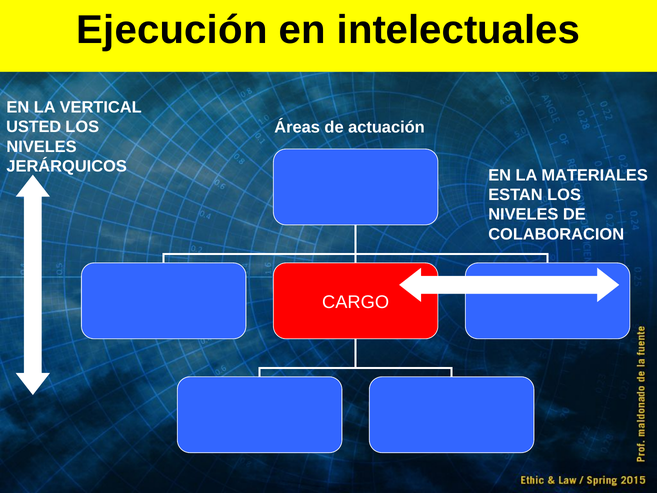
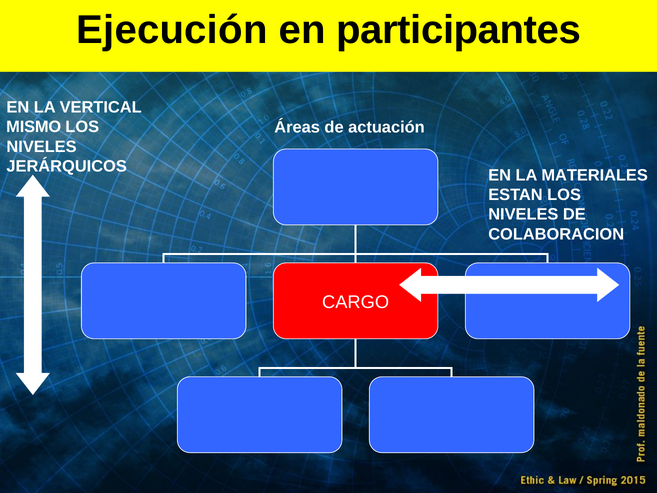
intelectuales: intelectuales -> participantes
USTED: USTED -> MISMO
